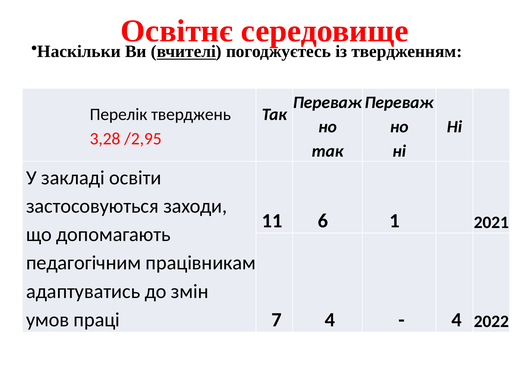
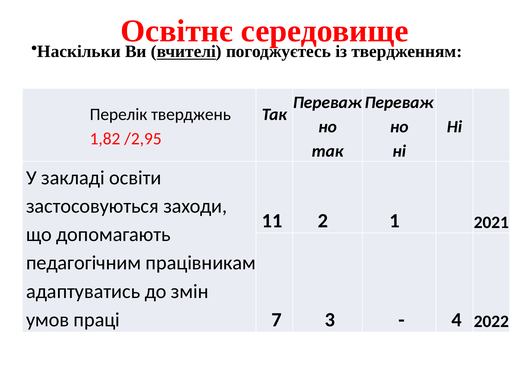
3,28: 3,28 -> 1,82
6: 6 -> 2
7 4: 4 -> 3
